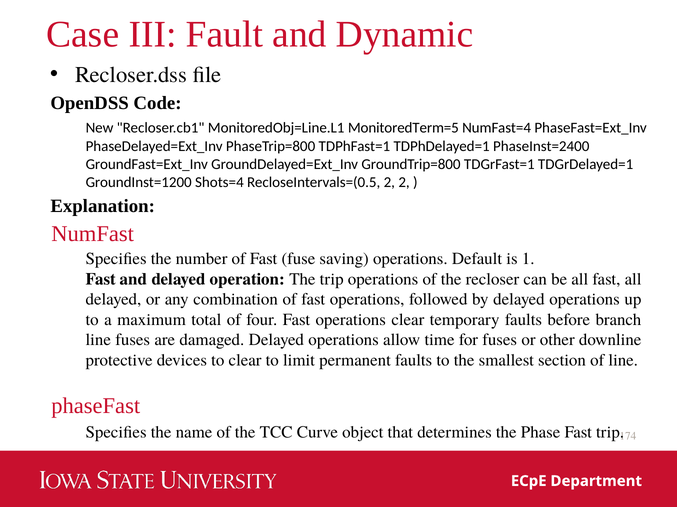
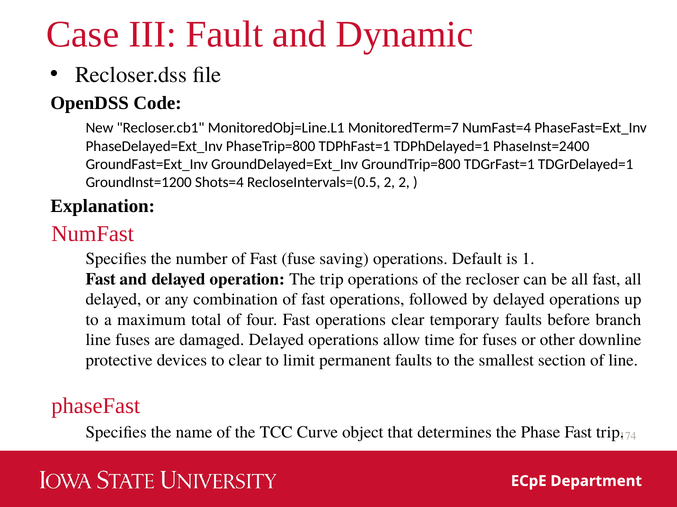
MonitoredTerm=5: MonitoredTerm=5 -> MonitoredTerm=7
